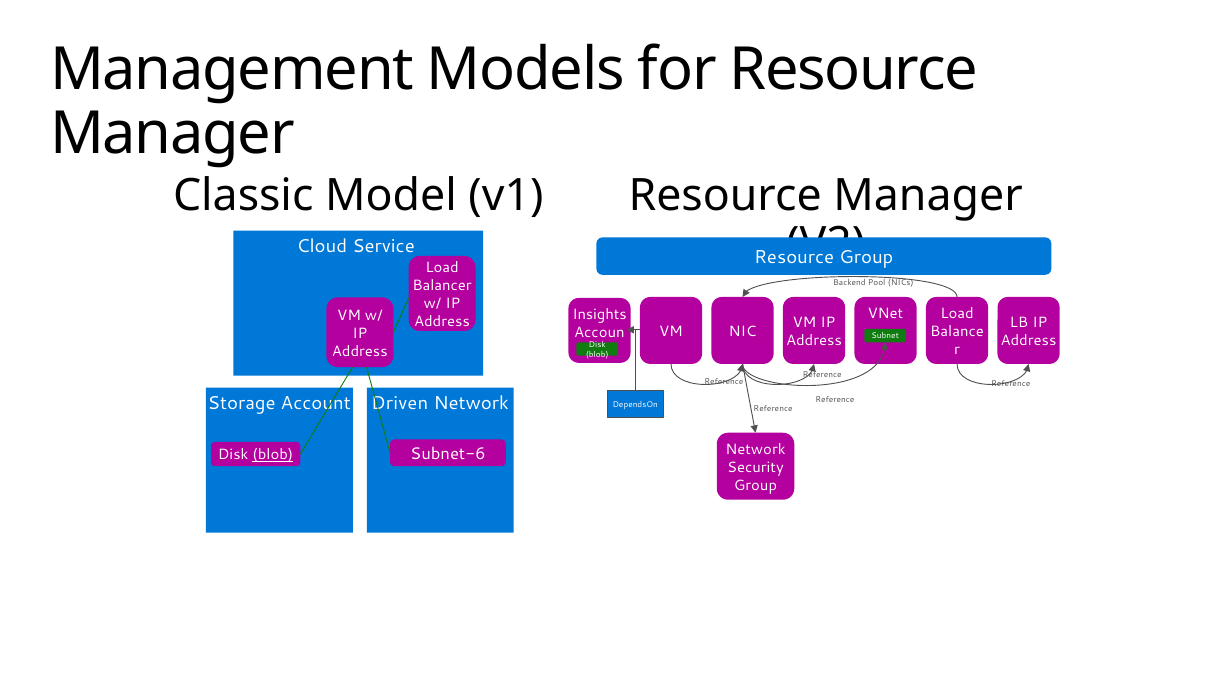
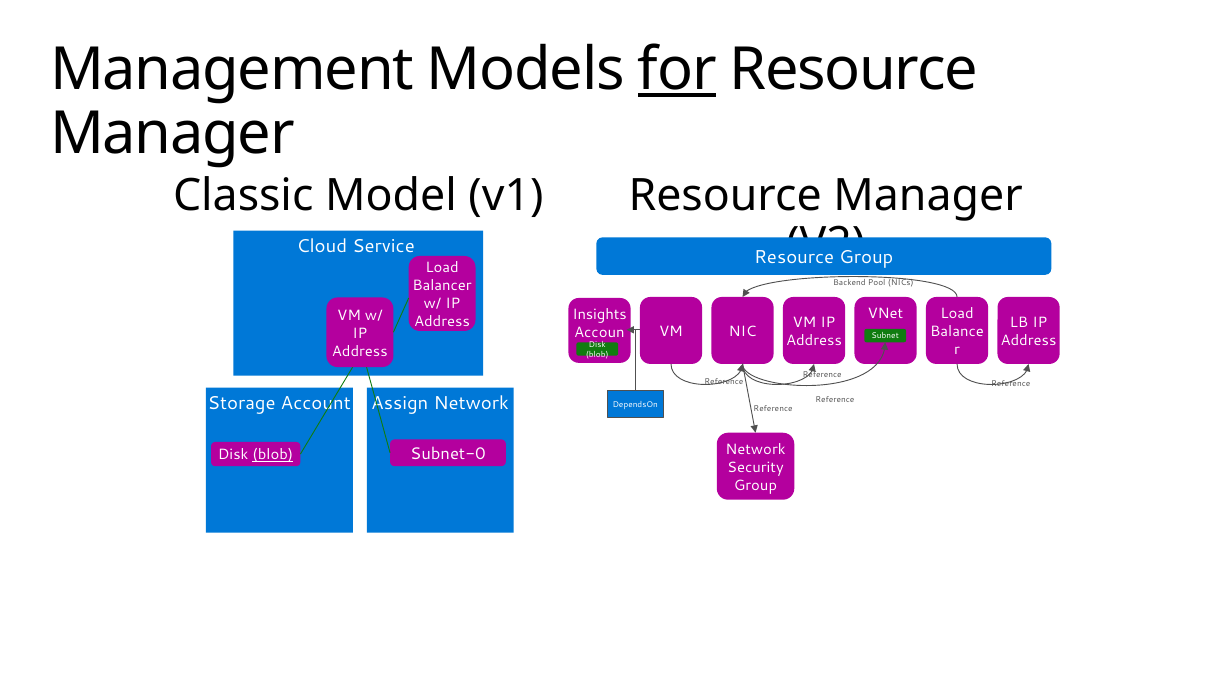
for underline: none -> present
Driven: Driven -> Assign
Subnet-6: Subnet-6 -> Subnet-0
